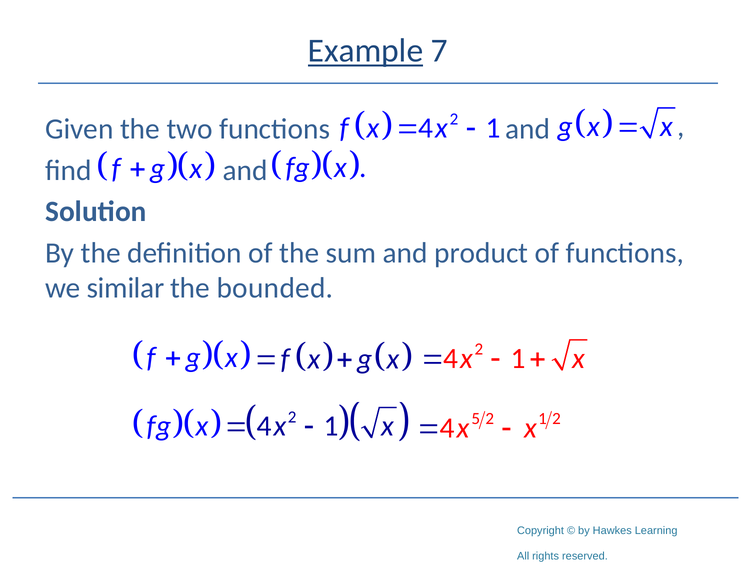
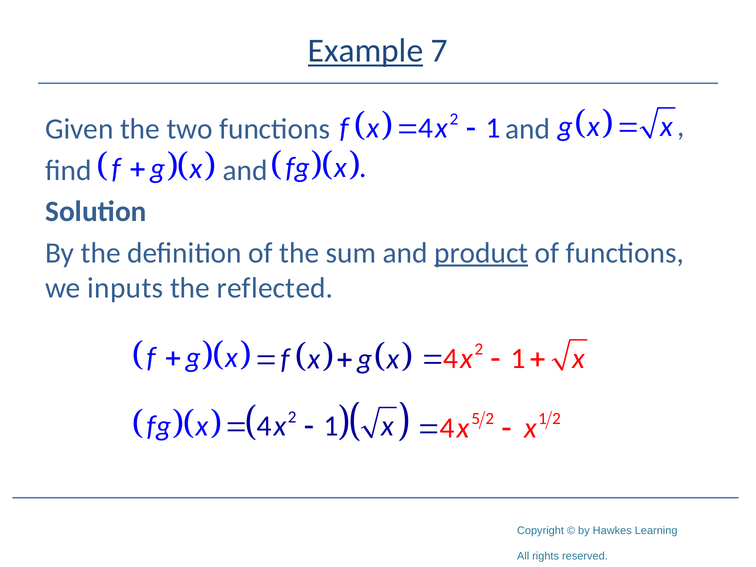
product underline: none -> present
similar: similar -> inputs
bounded: bounded -> reflected
